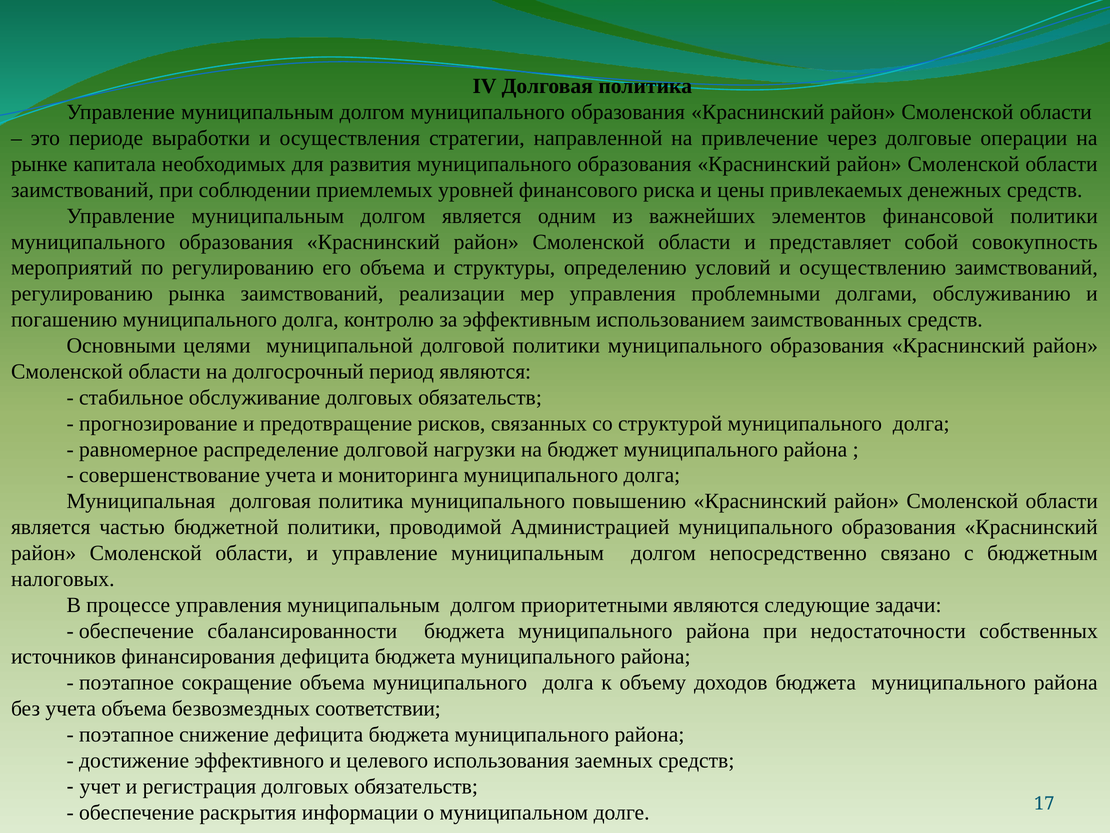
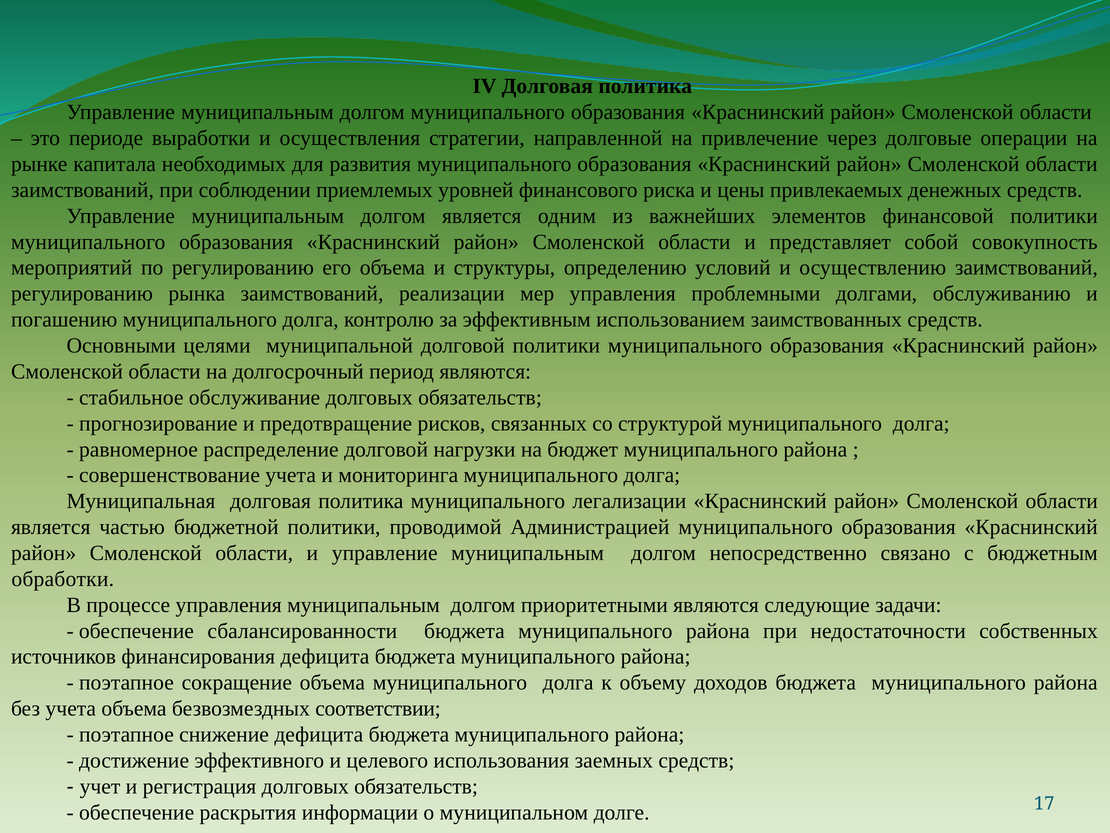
повышению: повышению -> легализации
налоговых: налоговых -> обработки
